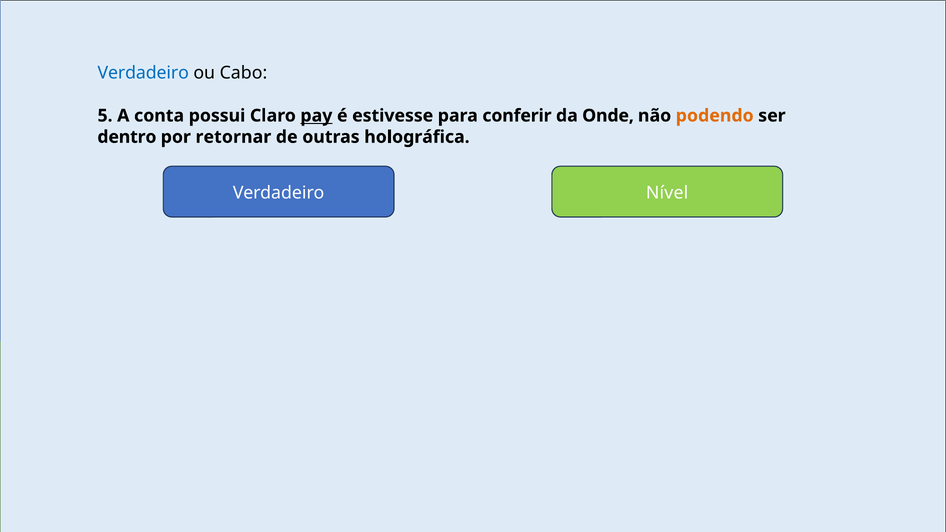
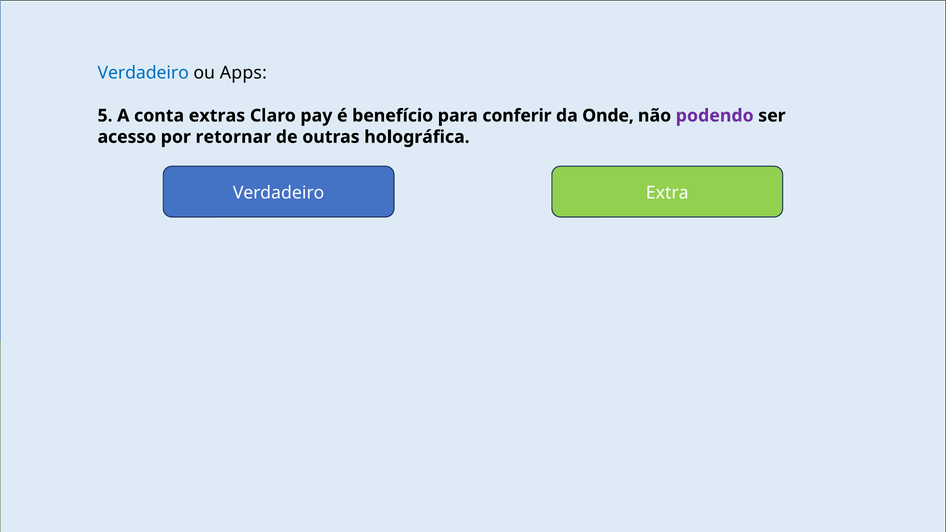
Cabo: Cabo -> Apps
possui: possui -> extras
pay underline: present -> none
estivesse: estivesse -> benefício
podendo colour: orange -> purple
dentro: dentro -> acesso
Nível: Nível -> Extra
